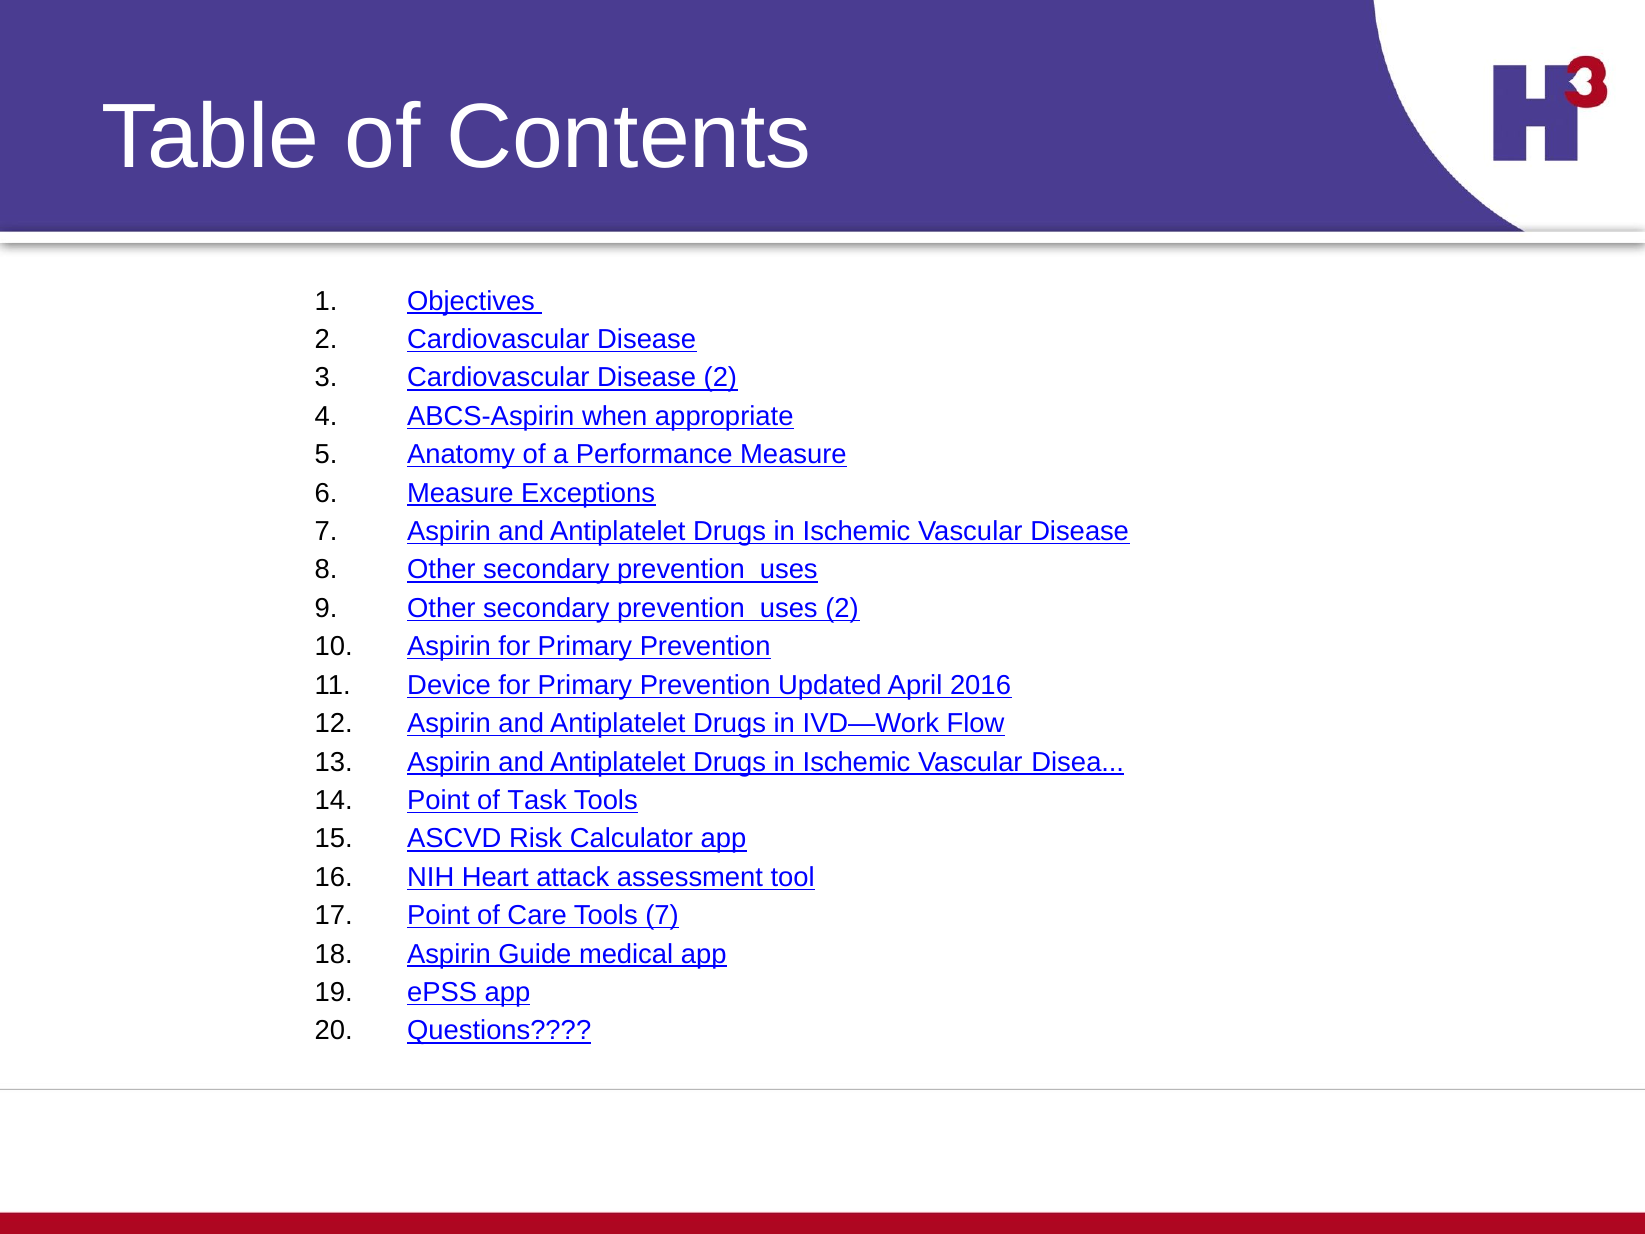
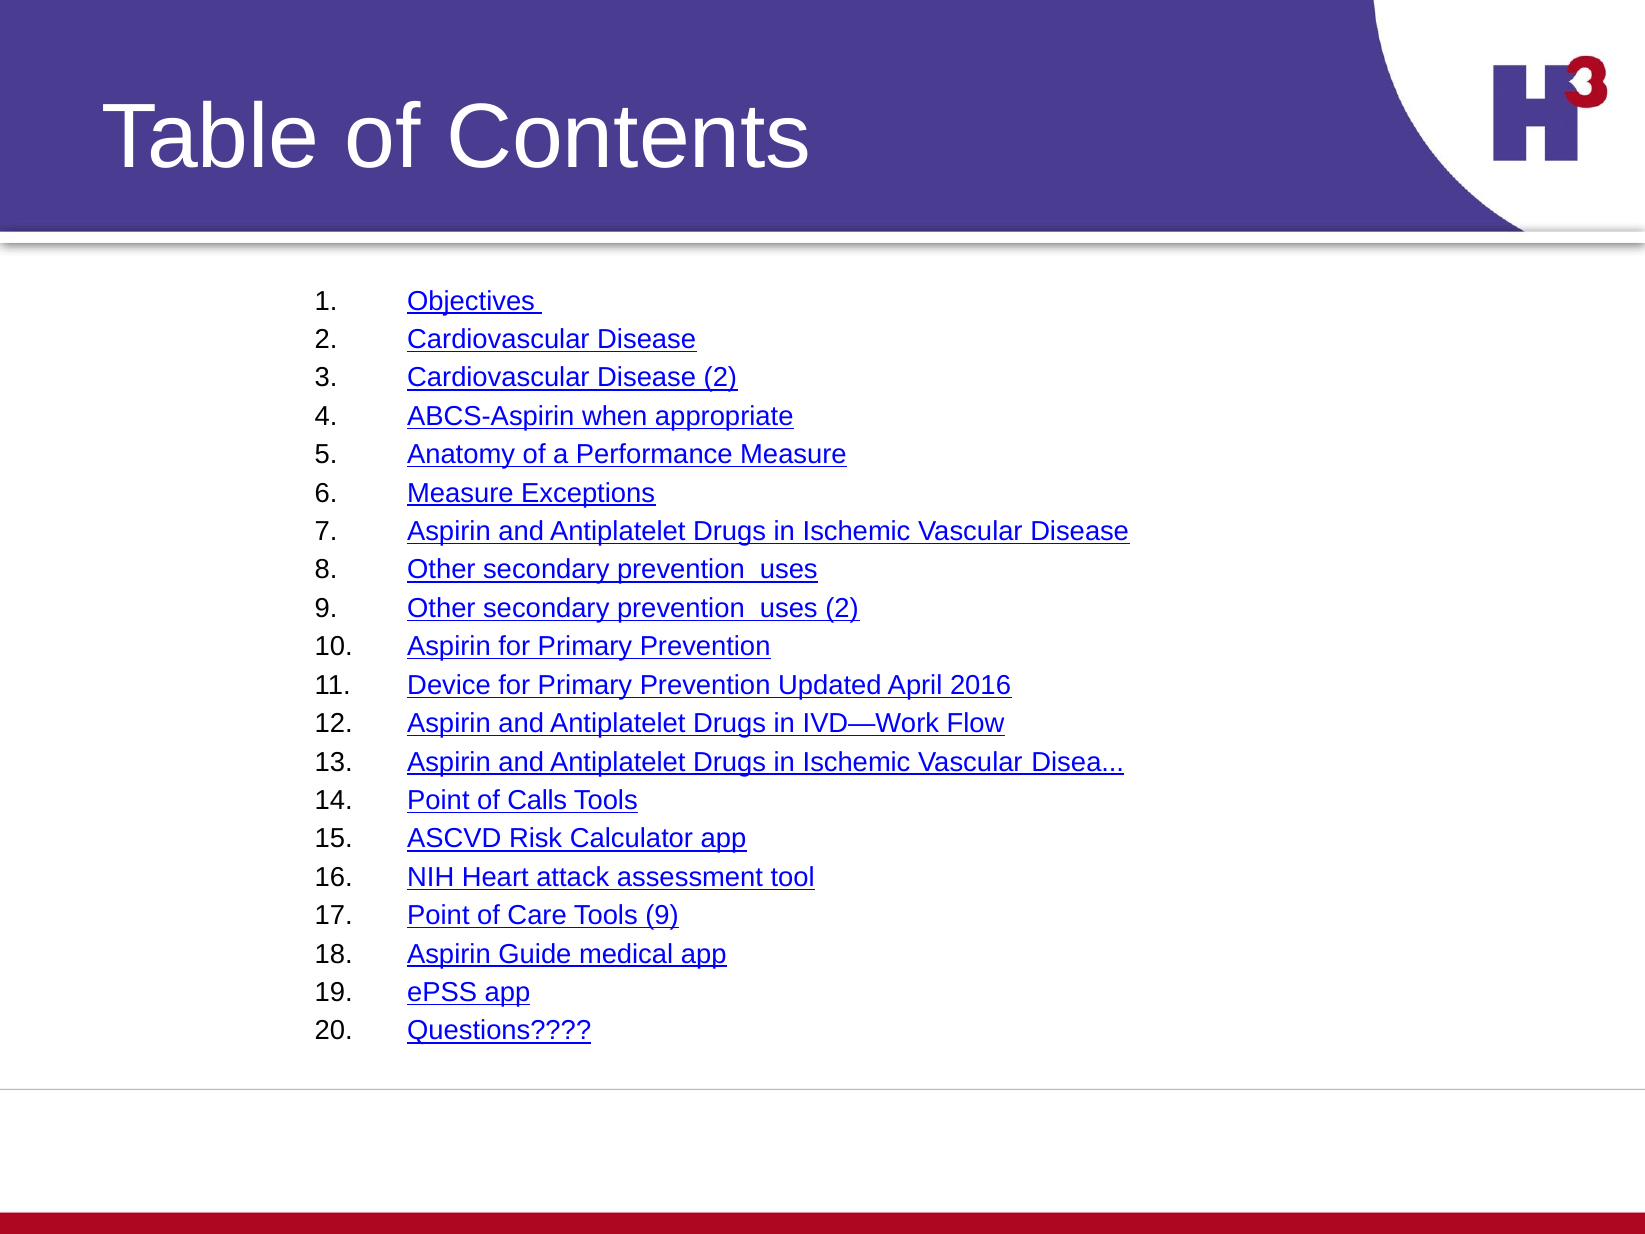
Task: Task -> Calls
Tools 7: 7 -> 9
